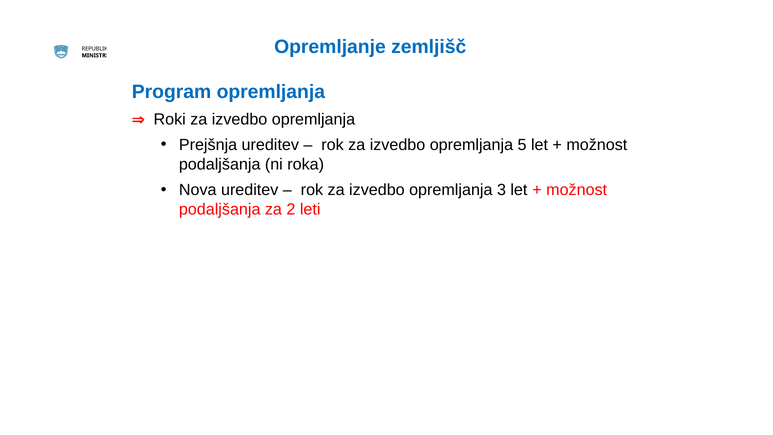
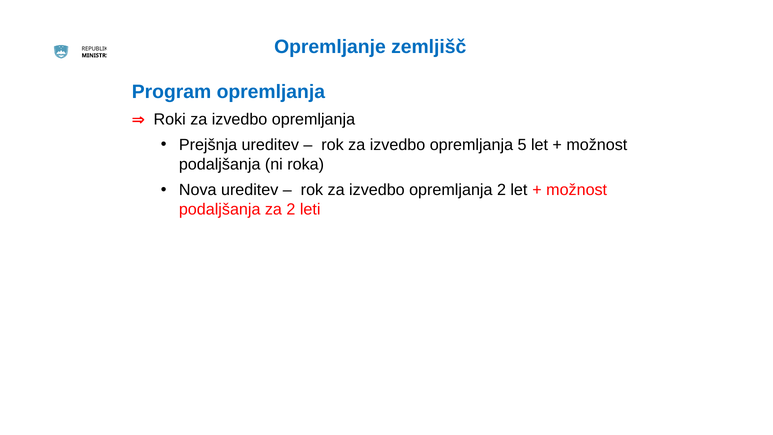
opremljanja 3: 3 -> 2
